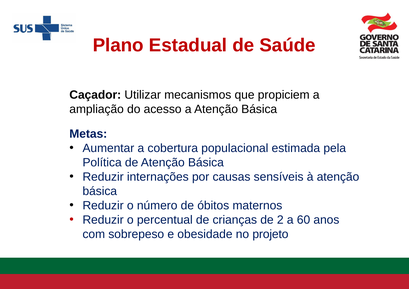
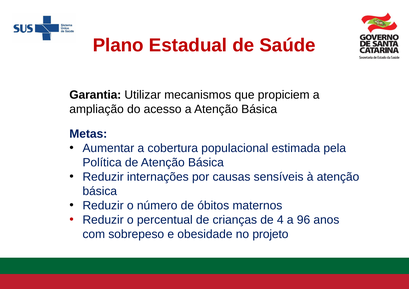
Caçador: Caçador -> Garantia
2: 2 -> 4
60: 60 -> 96
